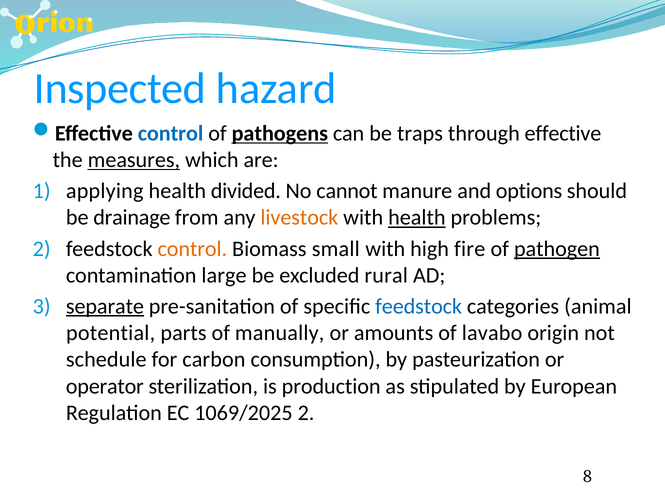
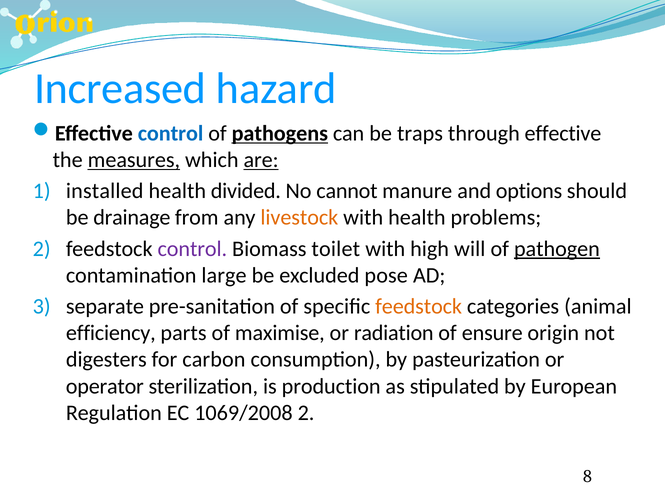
Inspected: Inspected -> Increased
are underline: none -> present
applying: applying -> installed
health at (417, 218) underline: present -> none
control at (192, 249) colour: orange -> purple
small: small -> toilet
fire: fire -> will
rural: rural -> pose
separate underline: present -> none
feedstock at (419, 306) colour: blue -> orange
potential: potential -> efficiency
manually: manually -> maximise
amounts: amounts -> radiation
lavabo: lavabo -> ensure
schedule: schedule -> digesters
1069/2025: 1069/2025 -> 1069/2008
